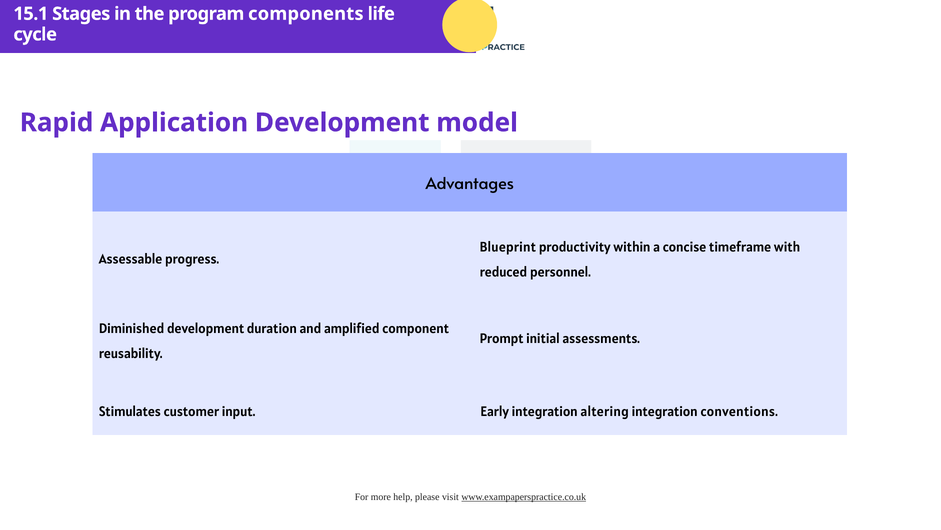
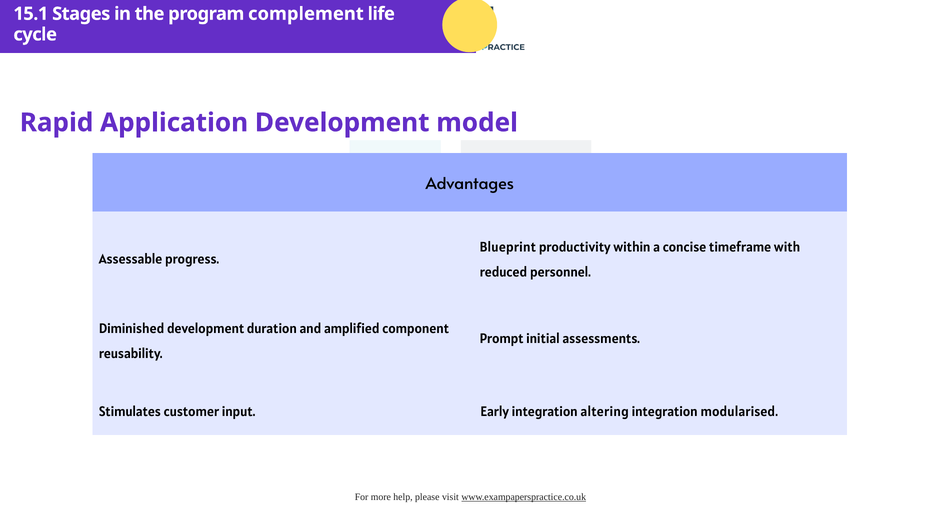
components: components -> complement
conventions: conventions -> modularised
